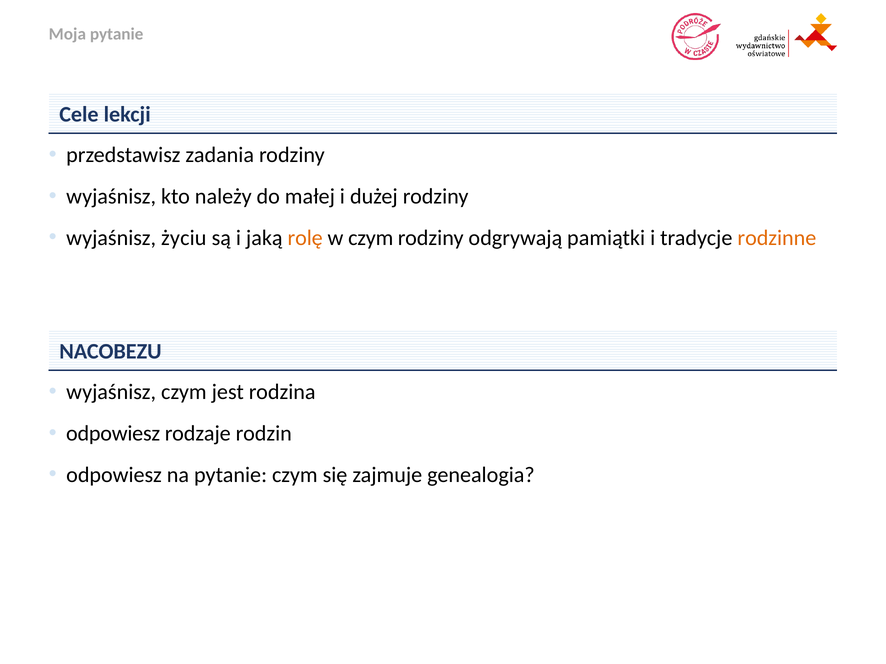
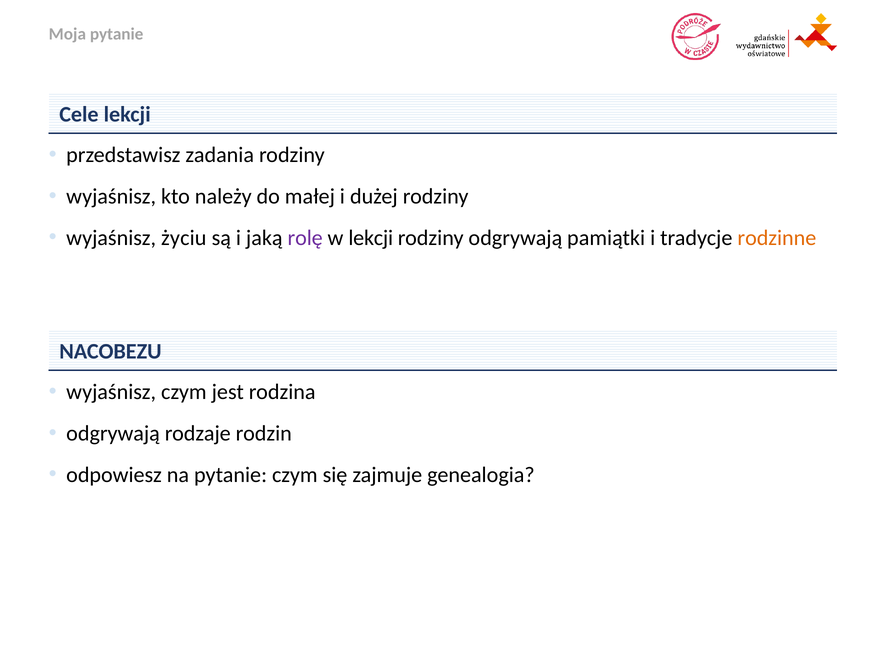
rolę colour: orange -> purple
w czym: czym -> lekcji
odpowiesz at (113, 434): odpowiesz -> odgrywają
